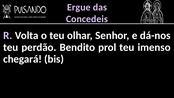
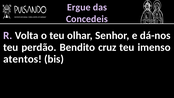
prol: prol -> cruz
chegará: chegará -> atentos
